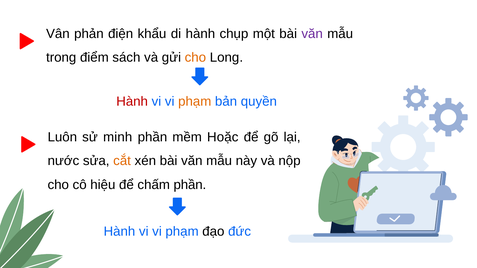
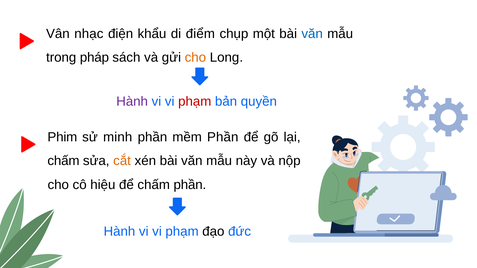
phản: phản -> nhạc
di hành: hành -> điểm
văn at (312, 34) colour: purple -> blue
điểm: điểm -> pháp
Hành at (132, 102) colour: red -> purple
phạm at (195, 102) colour: orange -> red
Luôn: Luôn -> Phim
mềm Hoặc: Hoặc -> Phần
nước at (63, 161): nước -> chấm
